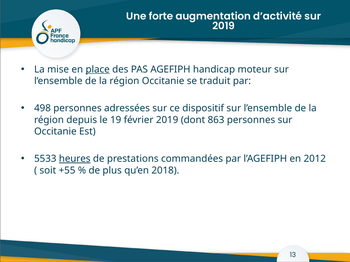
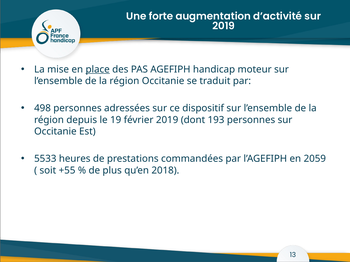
863: 863 -> 193
heures underline: present -> none
2012: 2012 -> 2059
